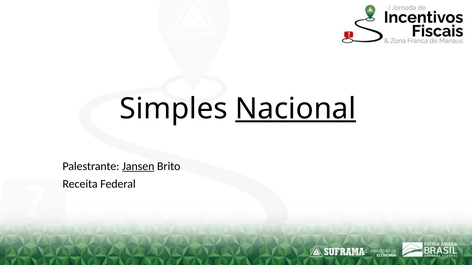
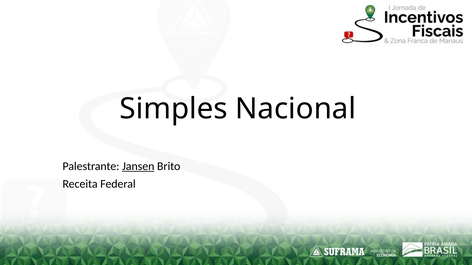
Nacional underline: present -> none
